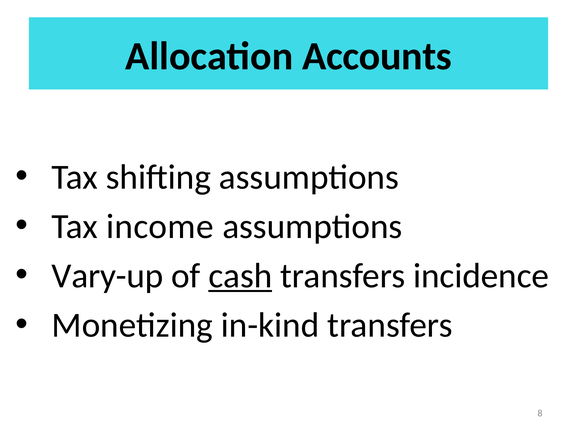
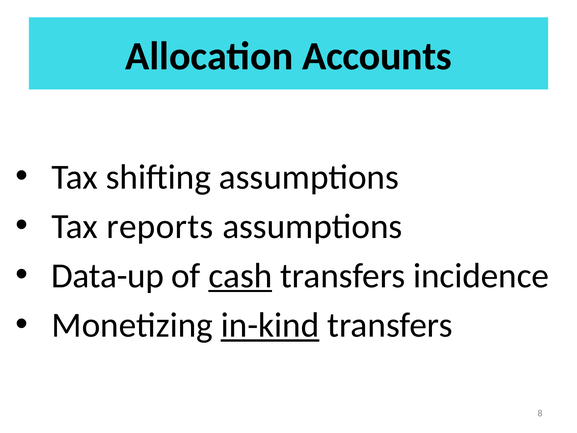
income: income -> reports
Vary-up: Vary-up -> Data-up
in-kind underline: none -> present
